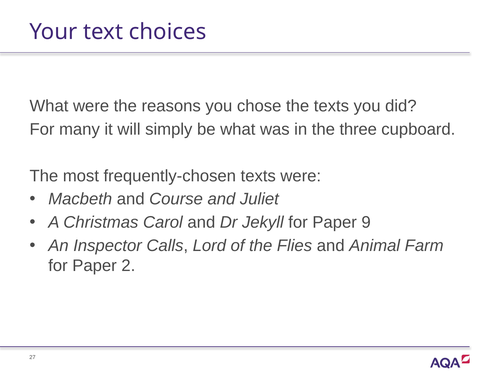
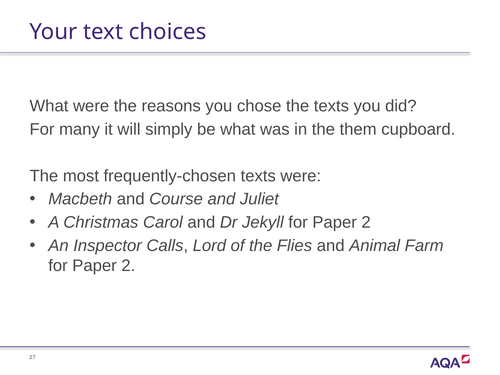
three: three -> them
Jekyll for Paper 9: 9 -> 2
